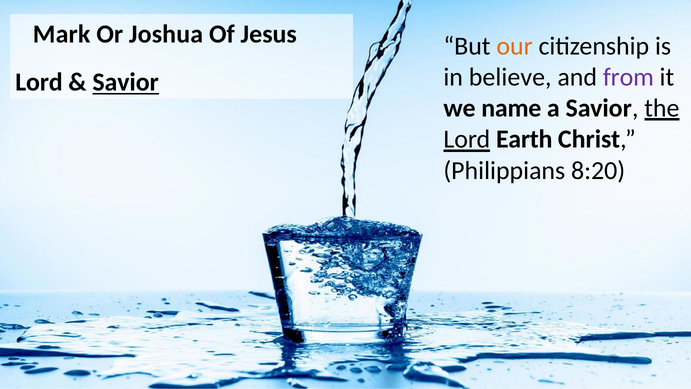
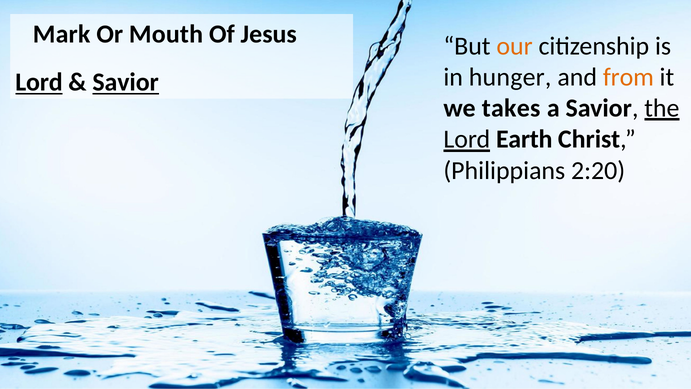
Joshua: Joshua -> Mouth
believe: believe -> hunger
from colour: purple -> orange
Lord at (39, 82) underline: none -> present
name: name -> takes
8:20: 8:20 -> 2:20
